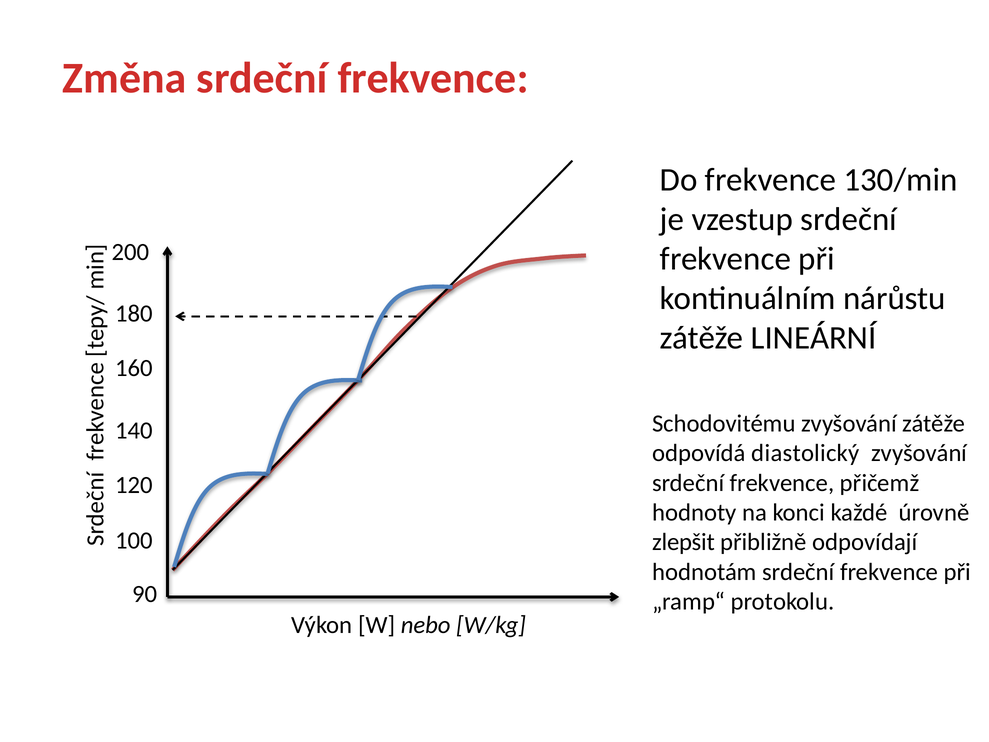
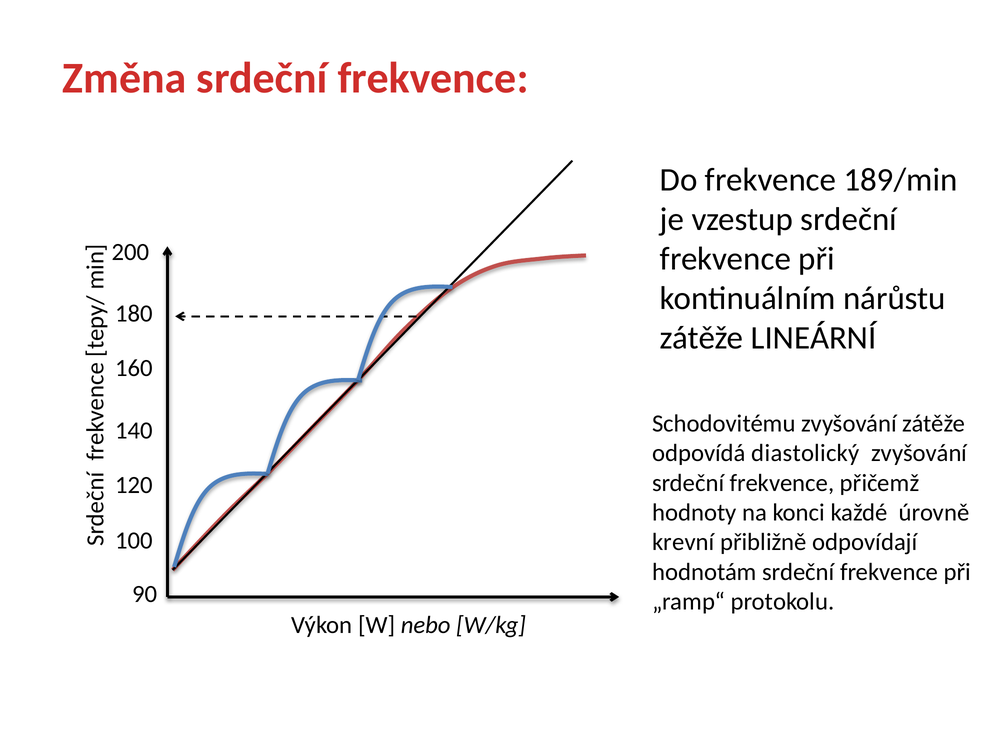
130/min: 130/min -> 189/min
zlepšit: zlepšit -> krevní
